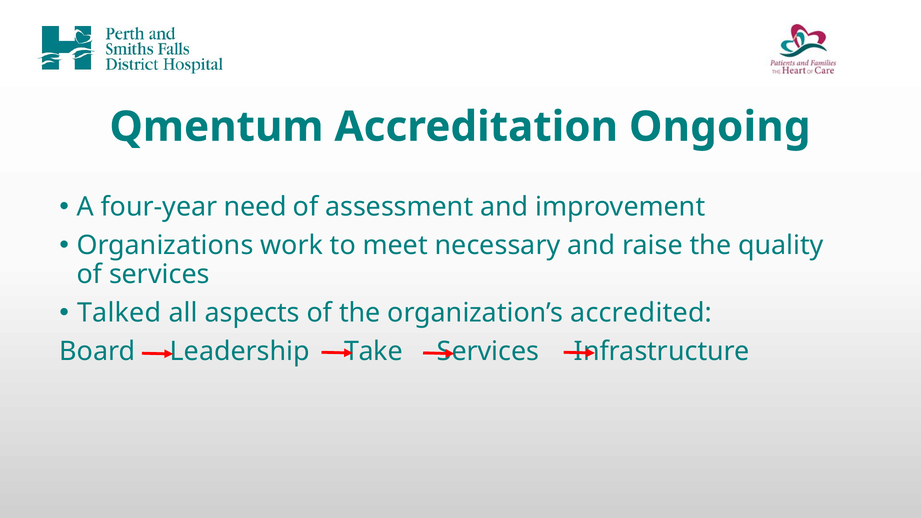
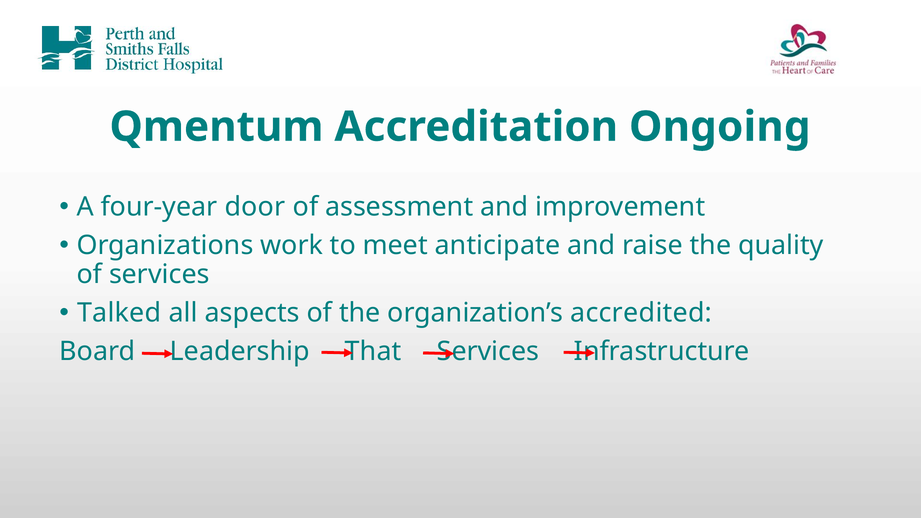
need: need -> door
necessary: necessary -> anticipate
Take: Take -> That
